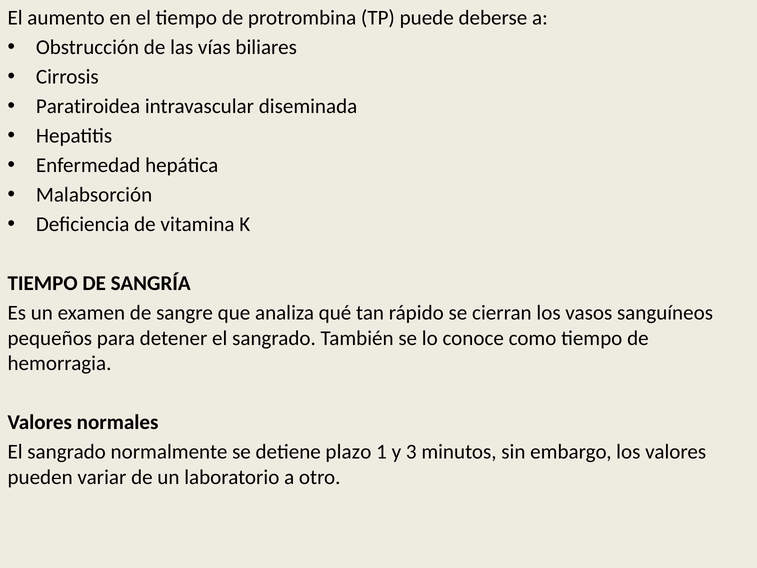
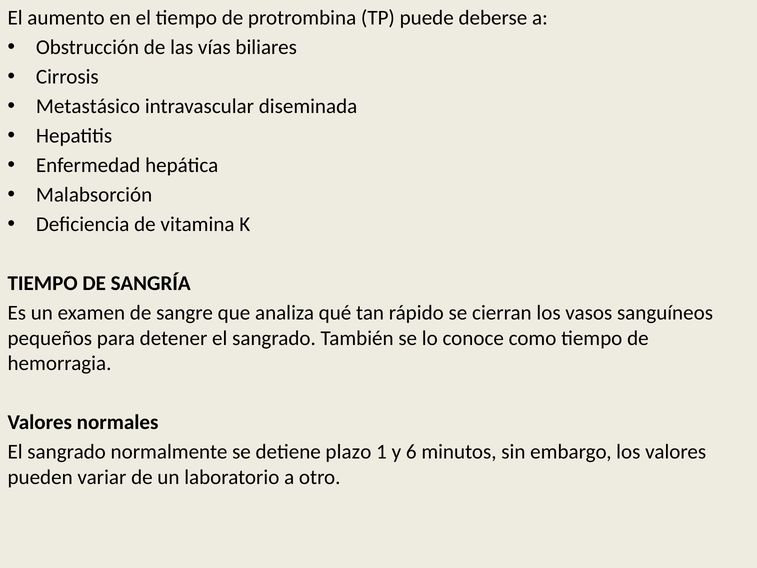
Paratiroidea: Paratiroidea -> Metastásico
3: 3 -> 6
